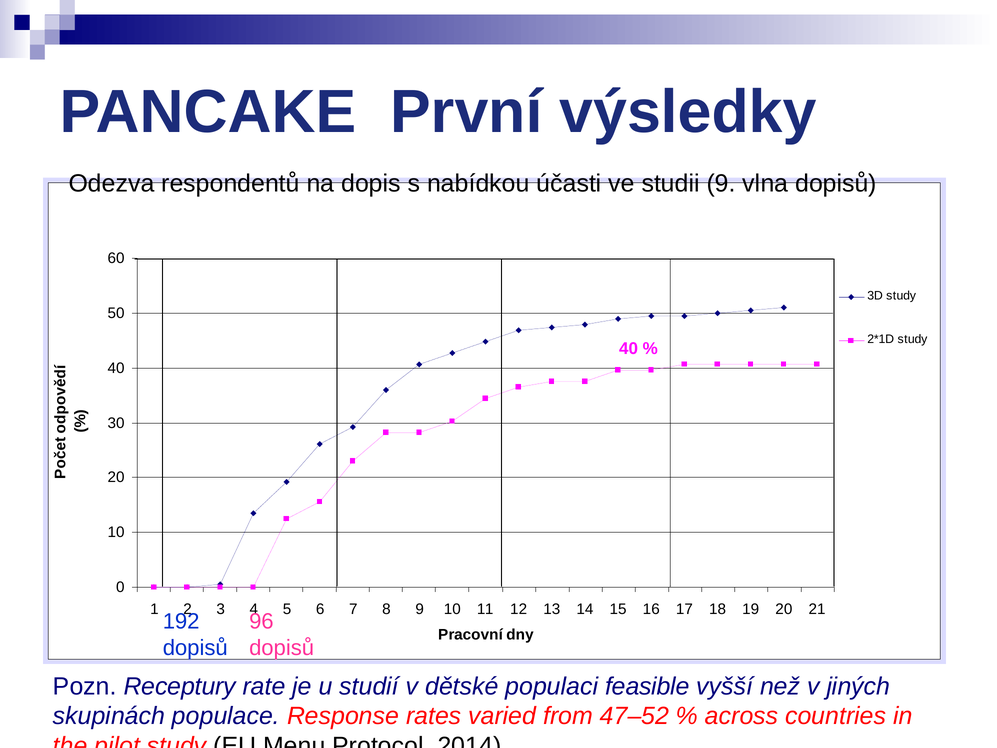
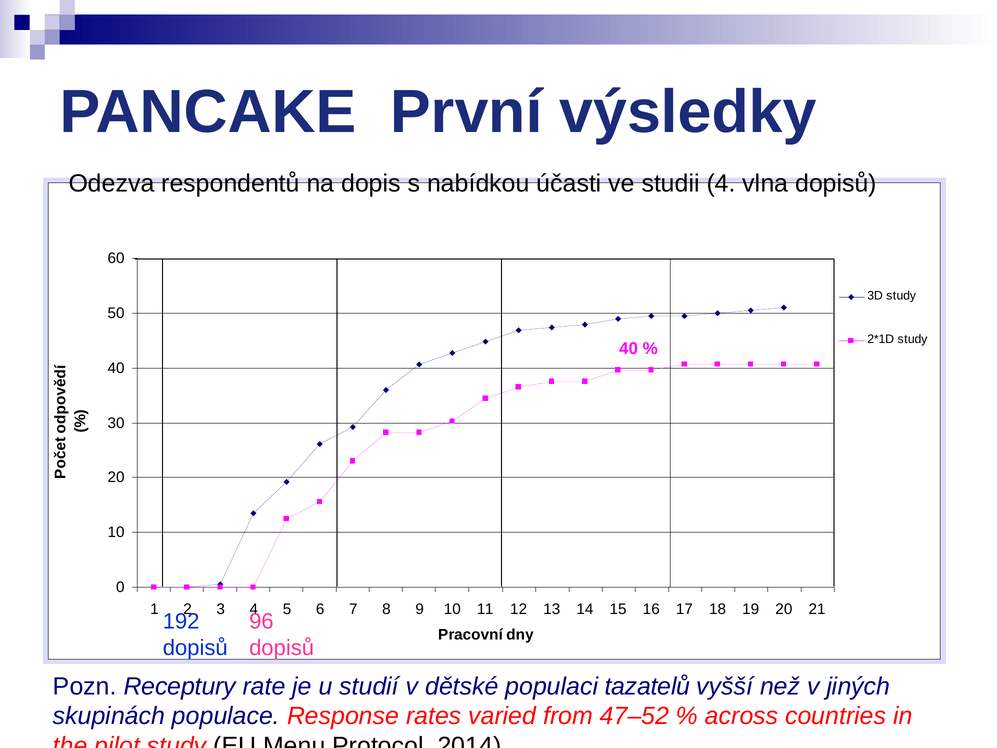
studii 9: 9 -> 4
feasible: feasible -> tazatelů
